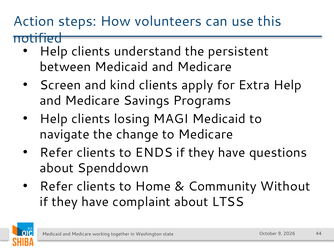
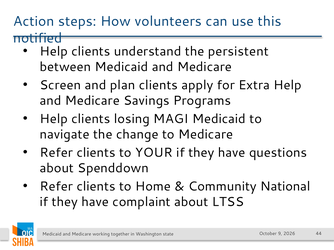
kind: kind -> plan
ENDS: ENDS -> YOUR
Without: Without -> National
